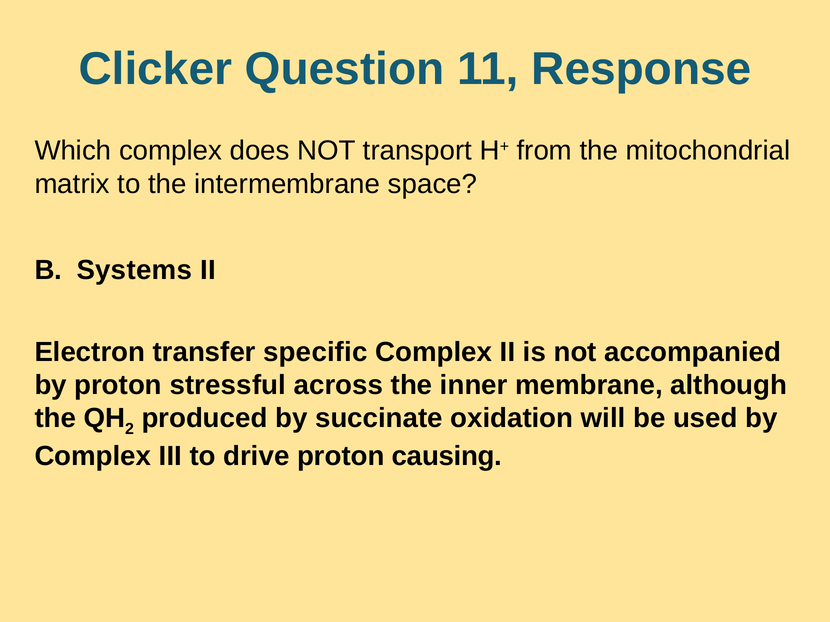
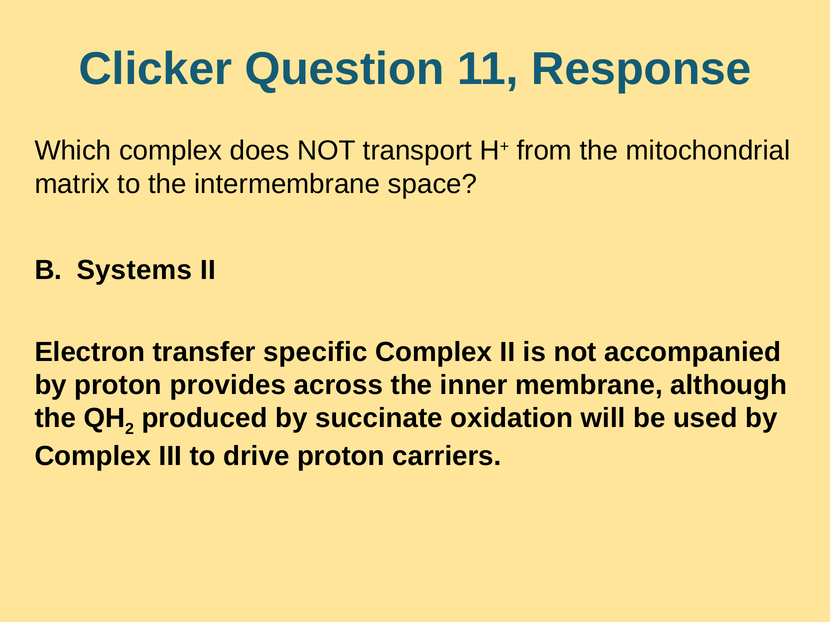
stressful: stressful -> provides
causing: causing -> carriers
